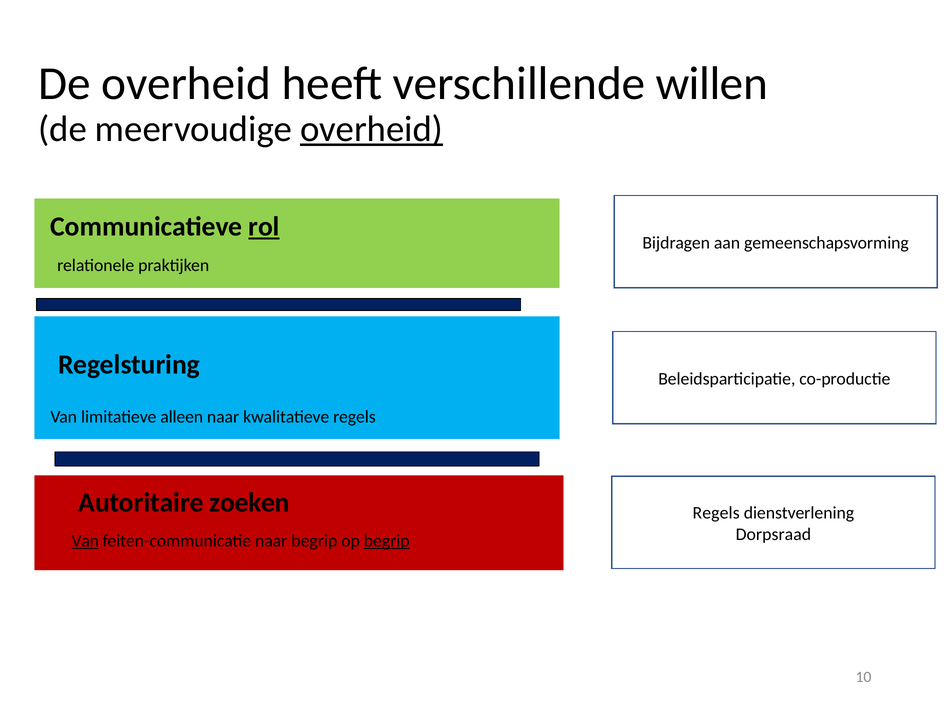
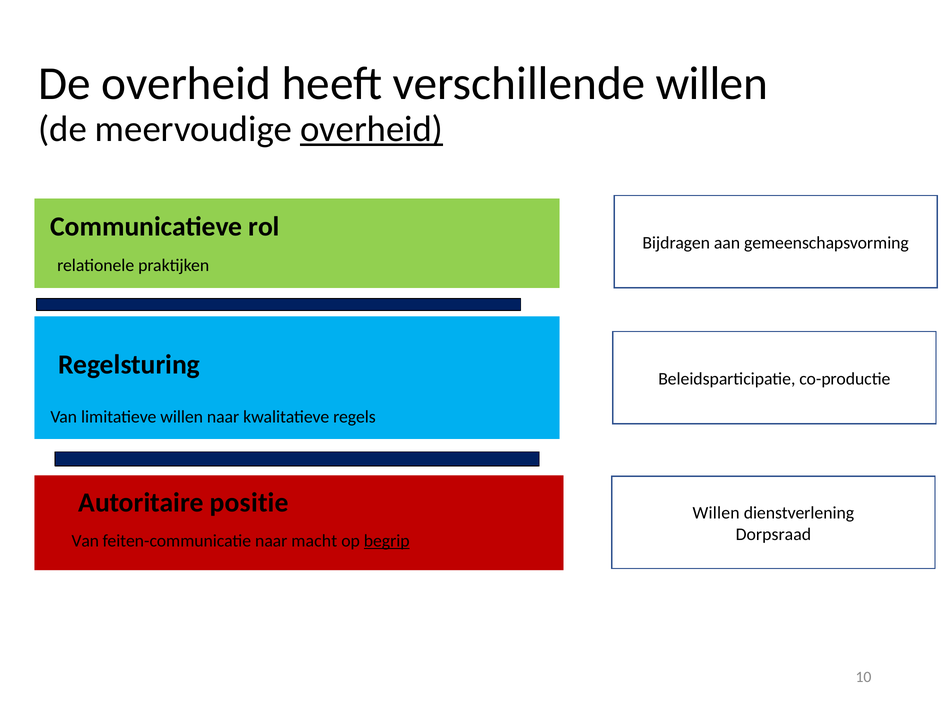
rol underline: present -> none
limitatieve alleen: alleen -> willen
zoeken: zoeken -> positie
Regels at (716, 513): Regels -> Willen
Van at (85, 541) underline: present -> none
naar begrip: begrip -> macht
